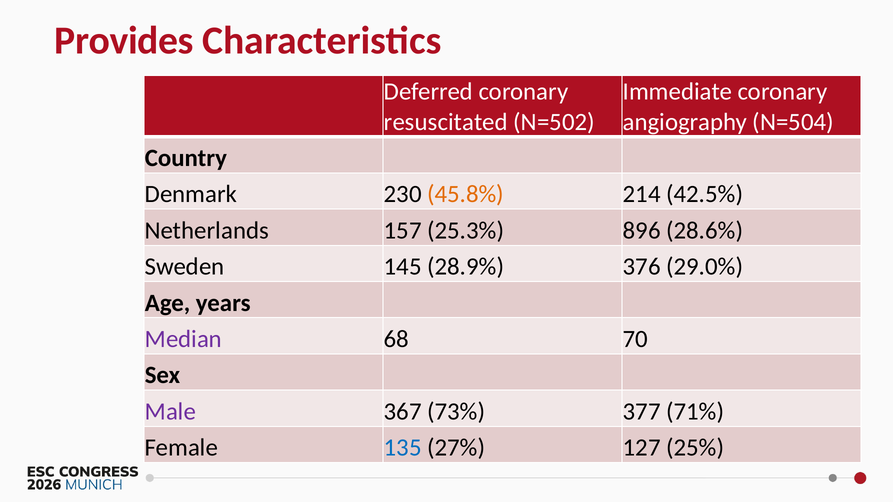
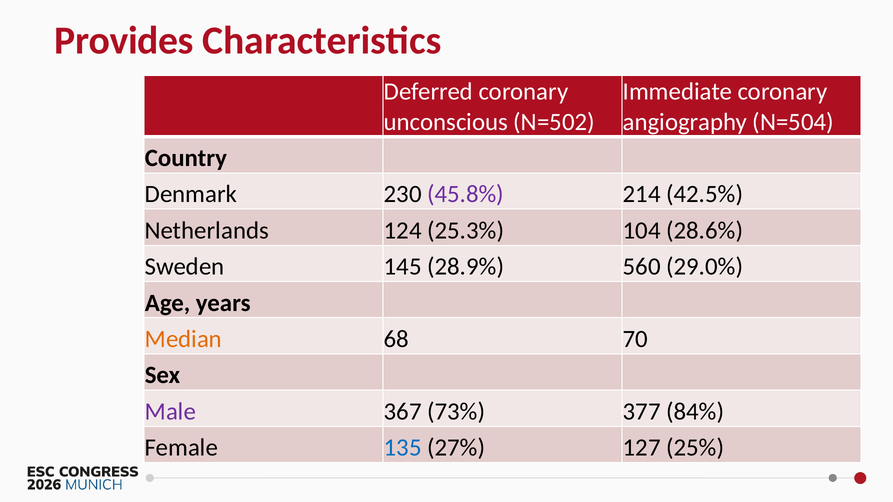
resuscitated: resuscitated -> unconscious
45.8% colour: orange -> purple
157: 157 -> 124
896: 896 -> 104
376: 376 -> 560
Median colour: purple -> orange
71%: 71% -> 84%
